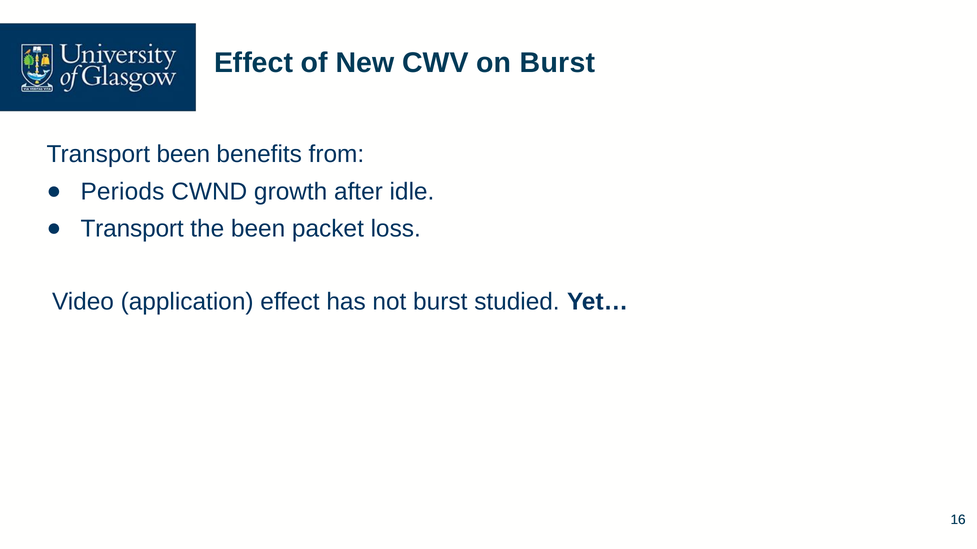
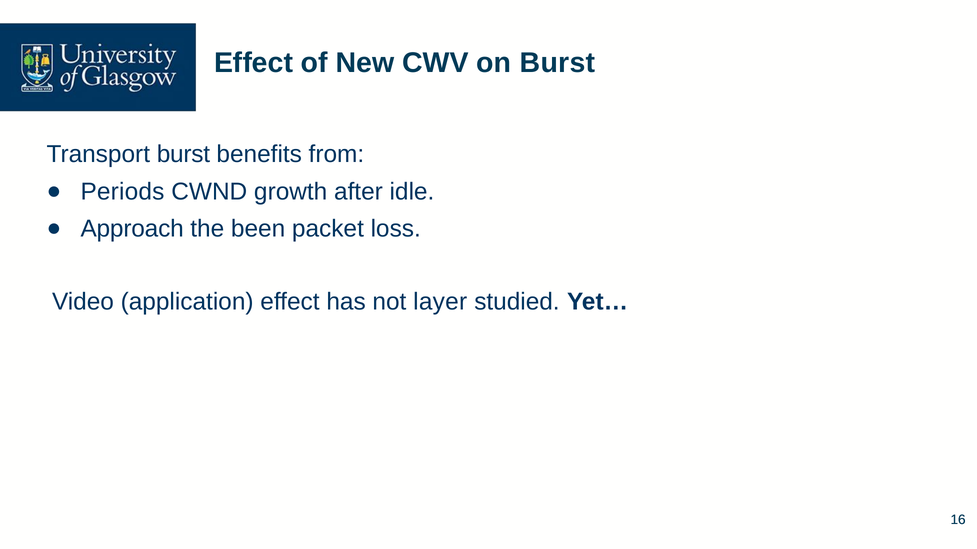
Transport been: been -> burst
Transport at (132, 229): Transport -> Approach
not burst: burst -> layer
